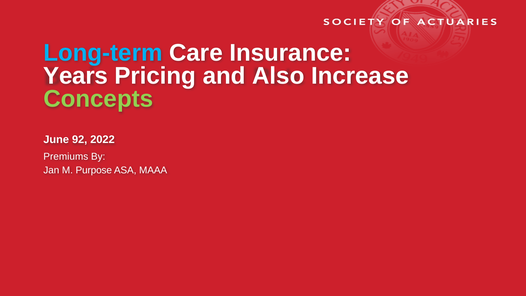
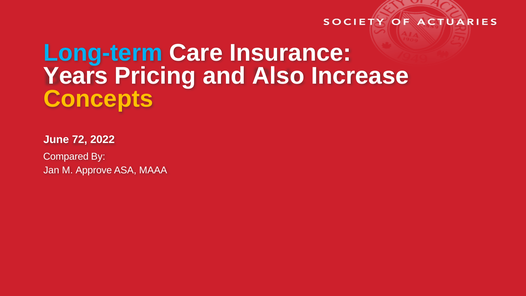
Concepts colour: light green -> yellow
92: 92 -> 72
Premiums: Premiums -> Compared
Purpose: Purpose -> Approve
